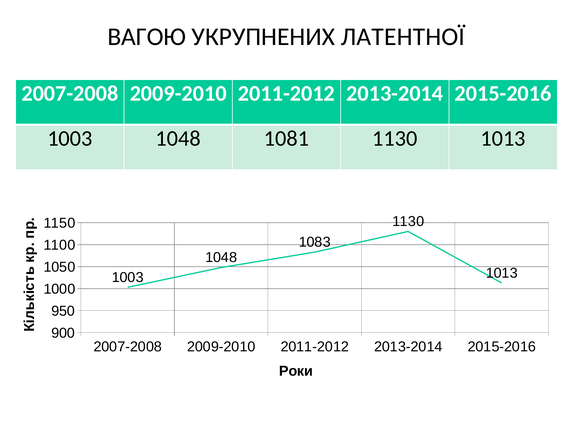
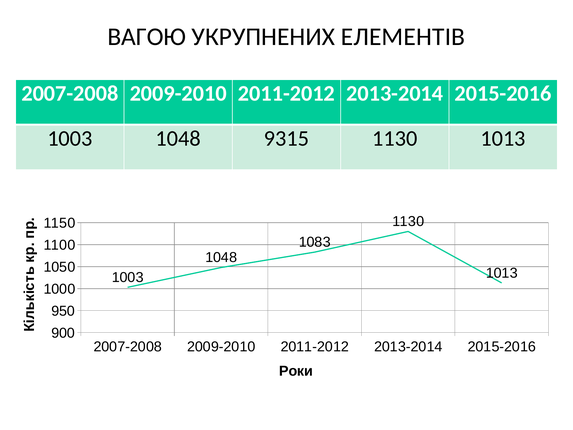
ЛАТЕНТНОЇ: ЛАТЕНТНОЇ -> ЕЛЕМЕНТІВ
1081: 1081 -> 9315
